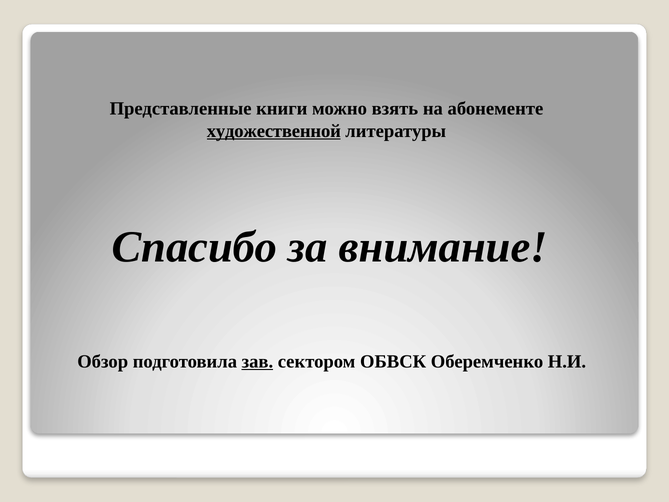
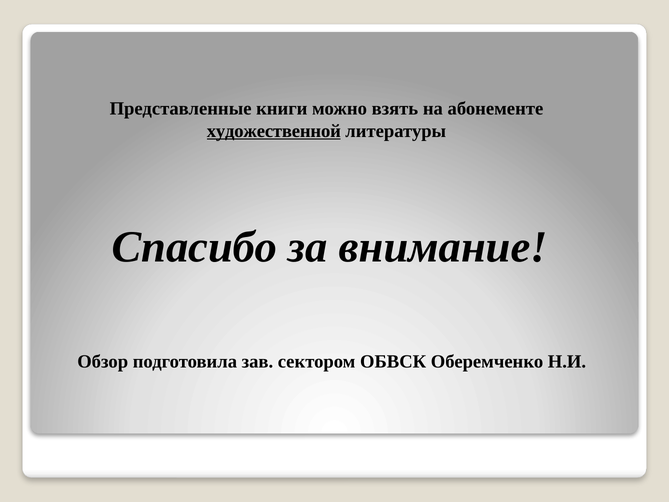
зав underline: present -> none
